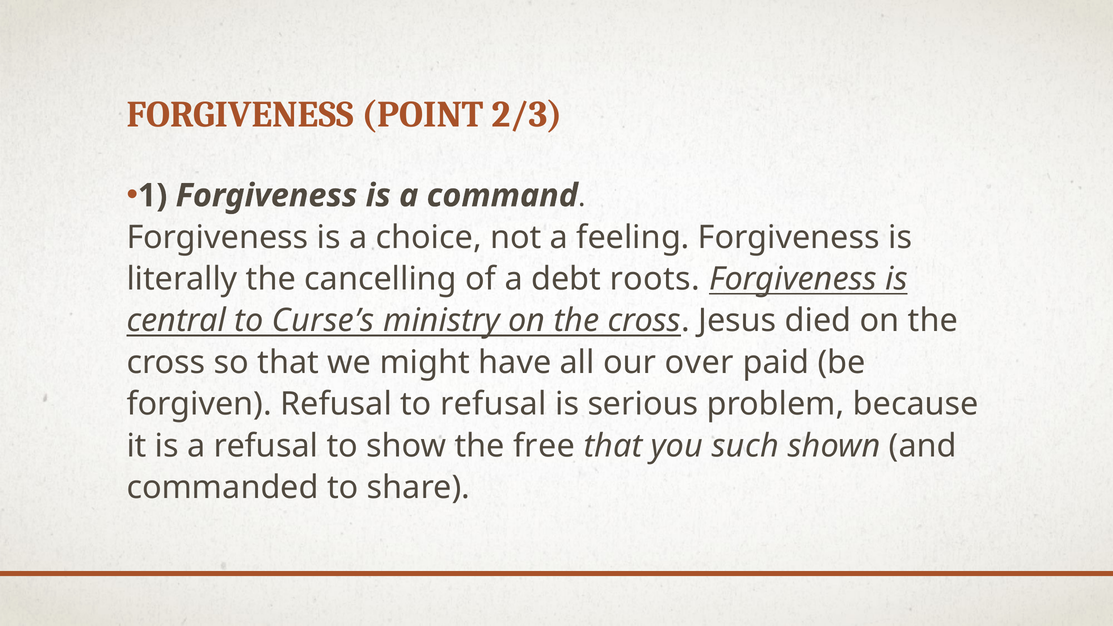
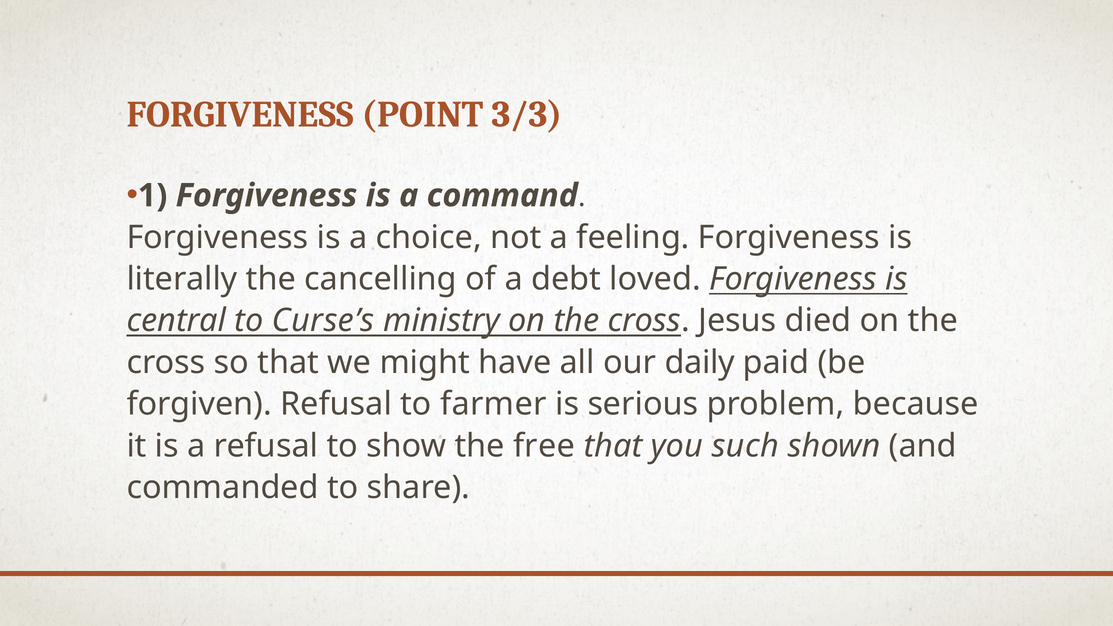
2/3: 2/3 -> 3/3
roots: roots -> loved
over: over -> daily
to refusal: refusal -> farmer
